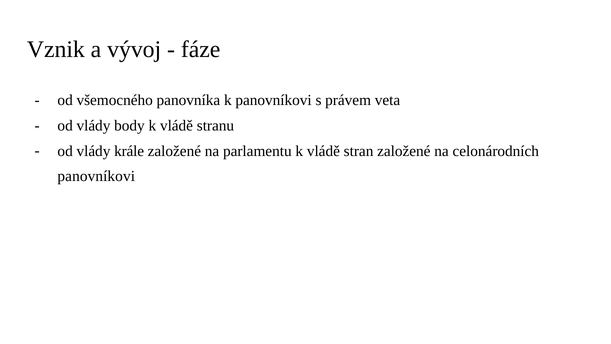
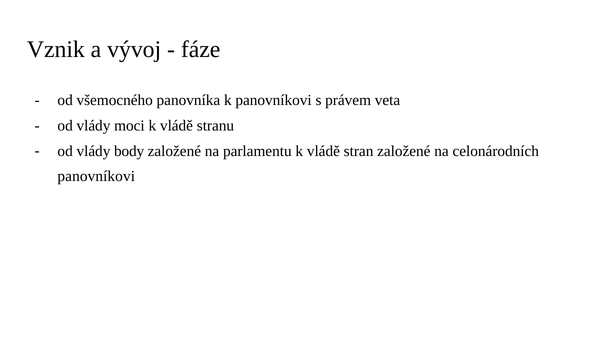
body: body -> moci
krále: krále -> body
